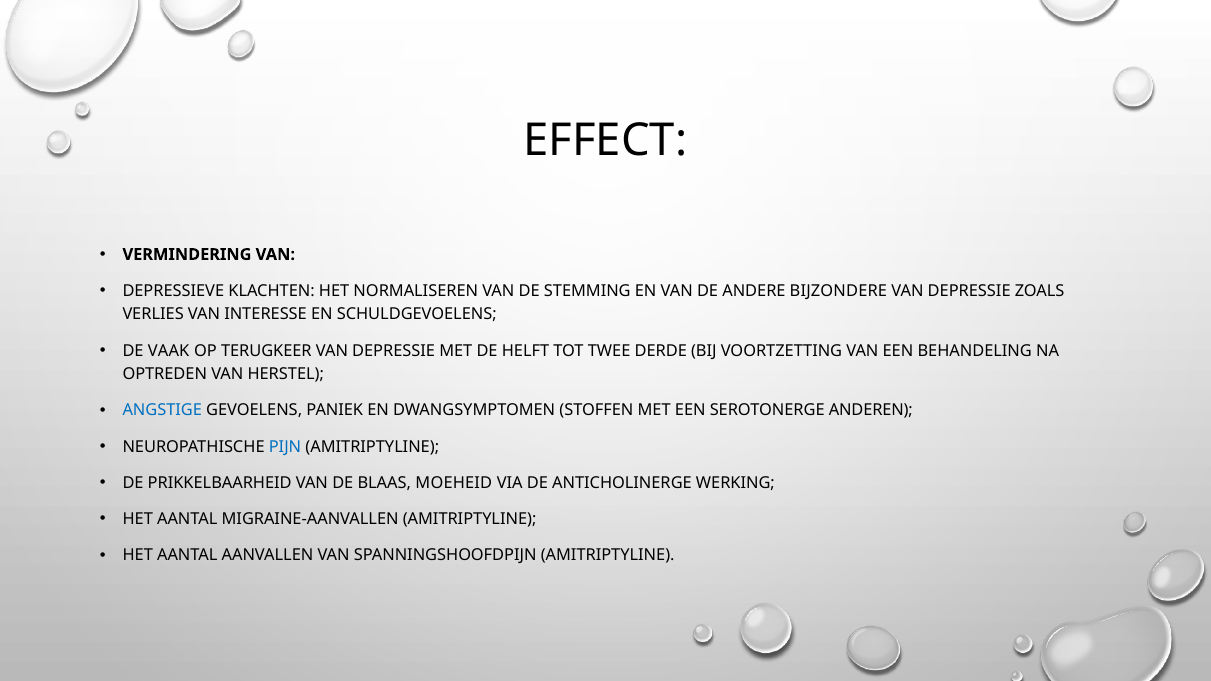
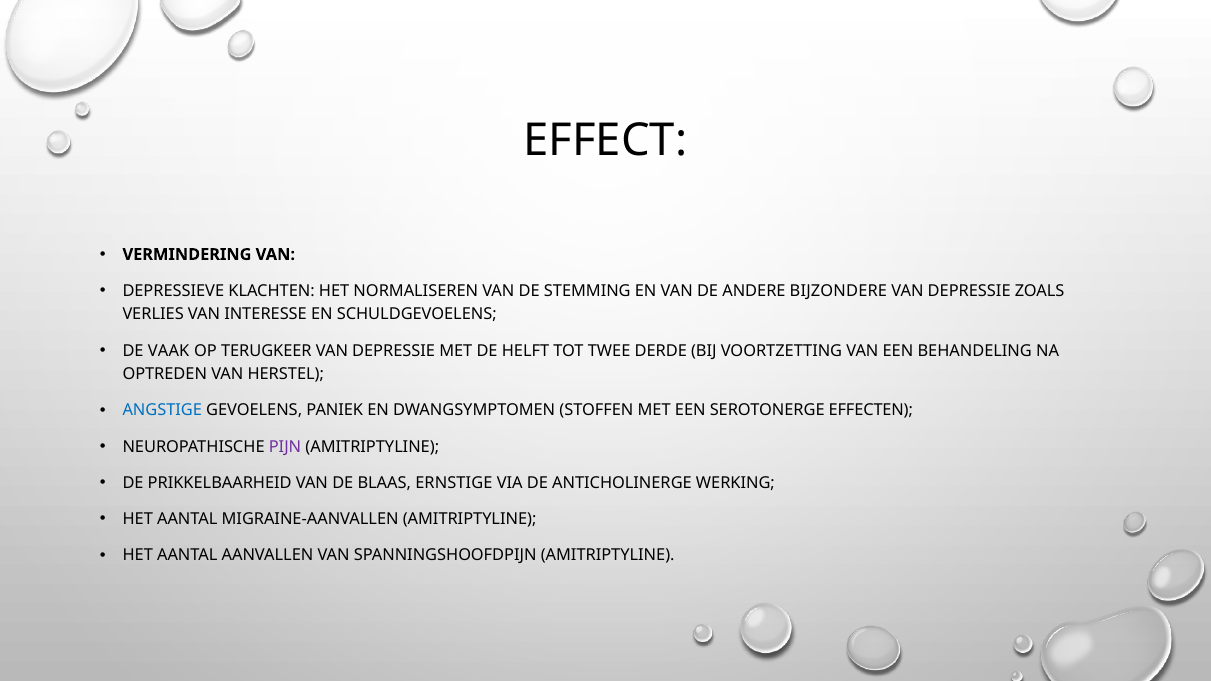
ANDEREN: ANDEREN -> EFFECTEN
PIJN colour: blue -> purple
MOEHEID: MOEHEID -> ERNSTIGE
